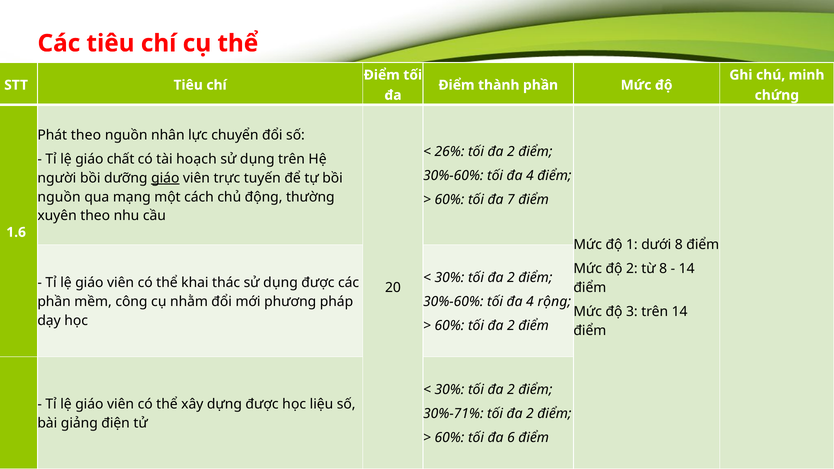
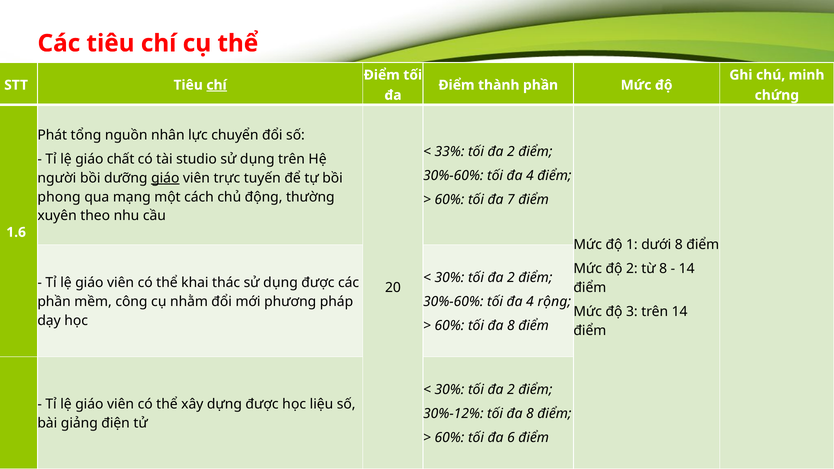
chí at (217, 85) underline: none -> present
Phát theo: theo -> tổng
26%: 26% -> 33%
hoạch: hoạch -> studio
nguồn at (59, 197): nguồn -> phong
60% tối đa 2: 2 -> 8
30%-71%: 30%-71% -> 30%-12%
2 at (530, 414): 2 -> 8
